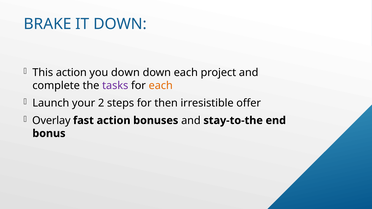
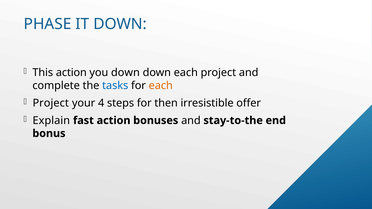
BRAKE: BRAKE -> PHASE
tasks colour: purple -> blue
Launch at (51, 103): Launch -> Project
2: 2 -> 4
Overlay: Overlay -> Explain
